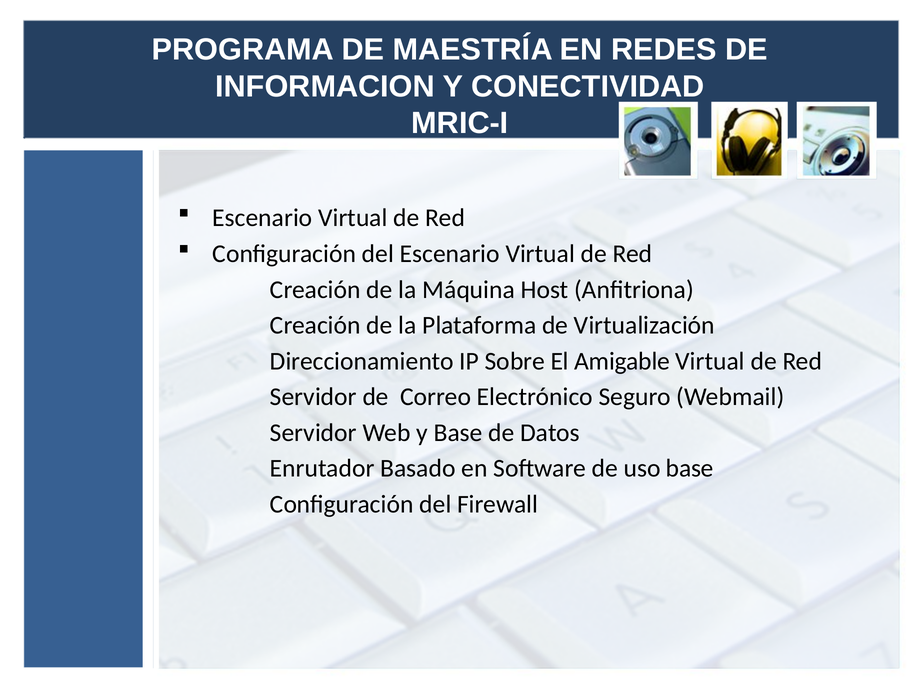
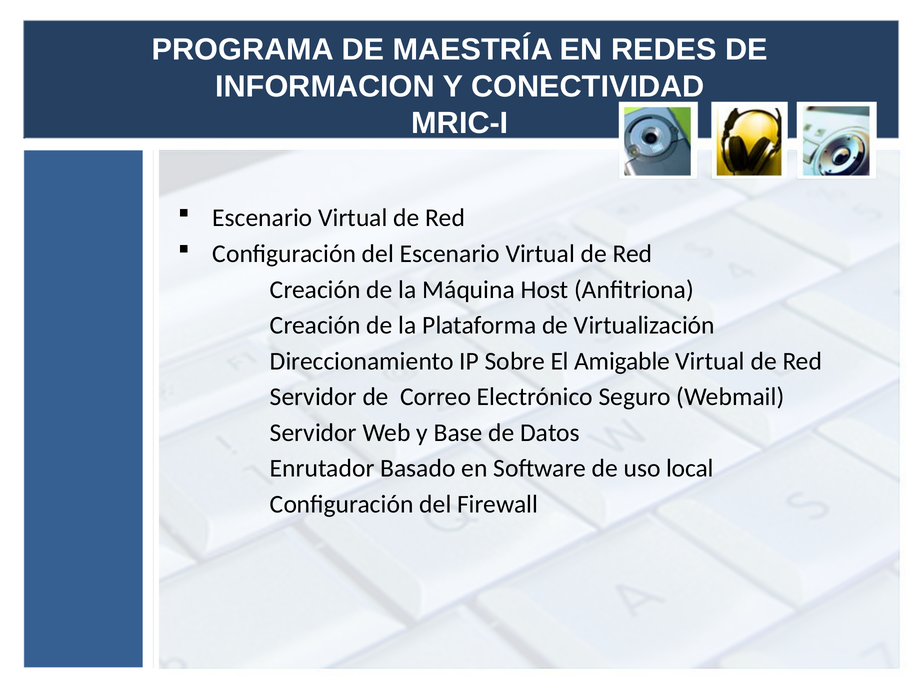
uso base: base -> local
